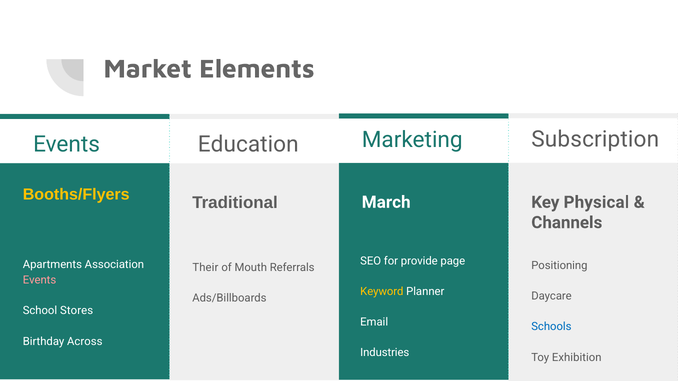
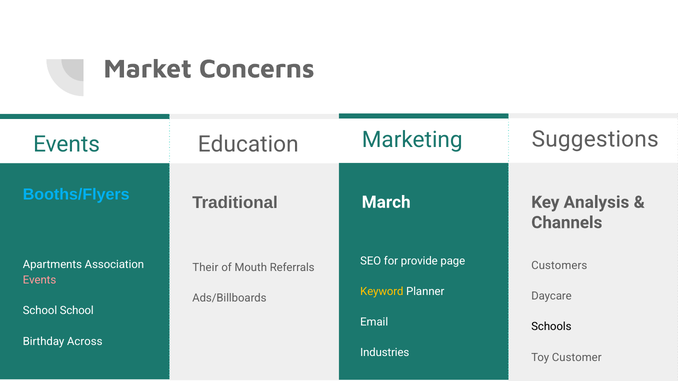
Elements: Elements -> Concerns
Subscription: Subscription -> Suggestions
Booths/Flyers colour: yellow -> light blue
Physical: Physical -> Analysis
Positioning: Positioning -> Customers
School Stores: Stores -> School
Schools colour: blue -> black
Exhibition: Exhibition -> Customer
